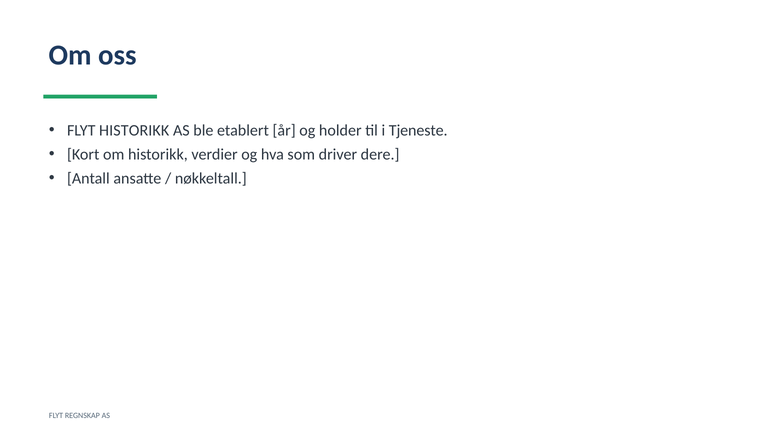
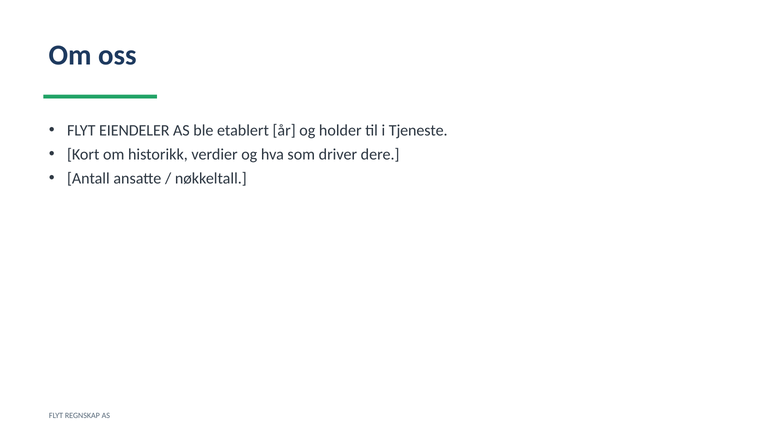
FLYT HISTORIKK: HISTORIKK -> EIENDELER
